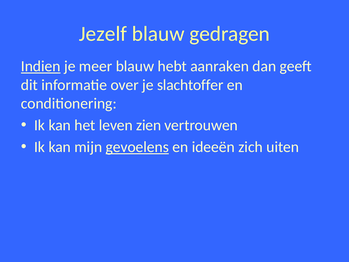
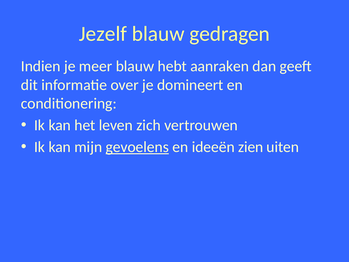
Indien underline: present -> none
slachtoffer: slachtoffer -> domineert
zien: zien -> zich
zich: zich -> zien
